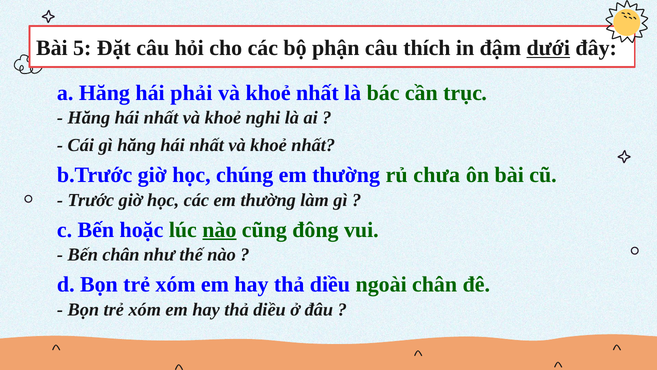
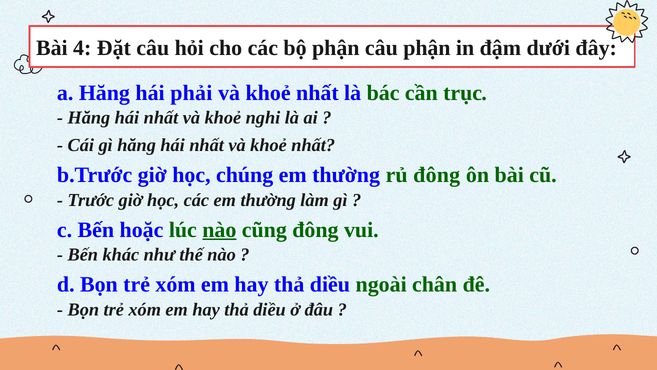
5: 5 -> 4
câu thích: thích -> phận
dưới underline: present -> none
rủ chưa: chưa -> đông
Bến chân: chân -> khác
